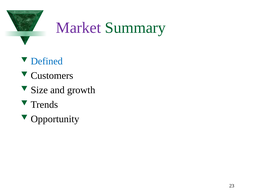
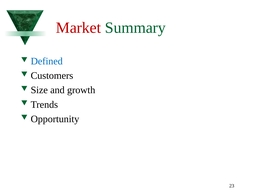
Market colour: purple -> red
